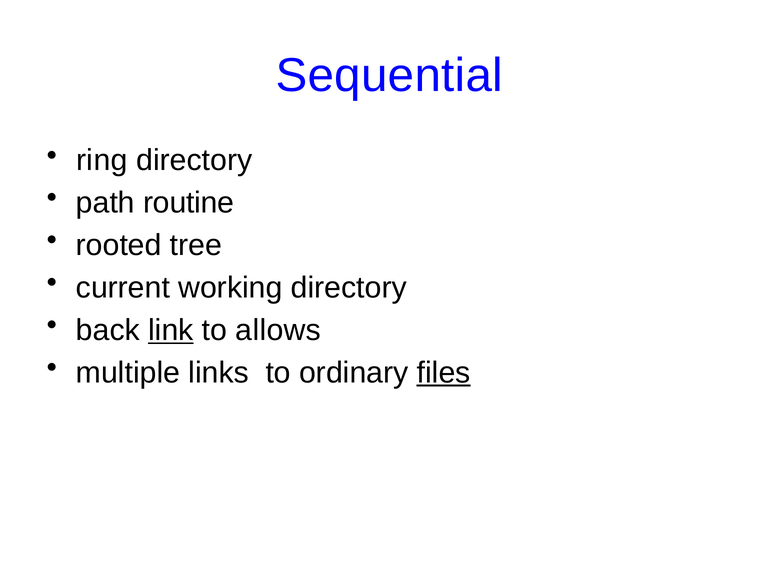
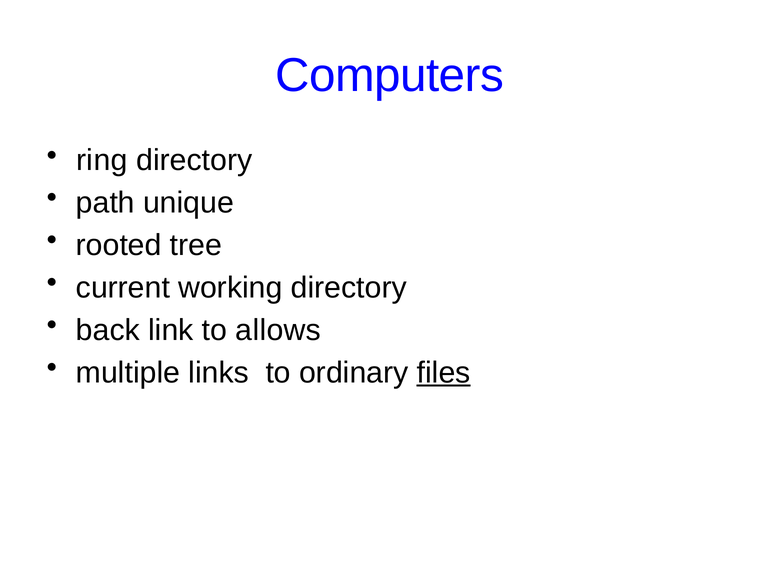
Sequential: Sequential -> Computers
routine: routine -> unique
link underline: present -> none
